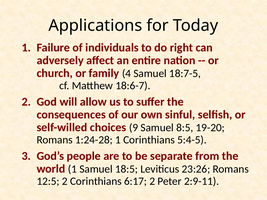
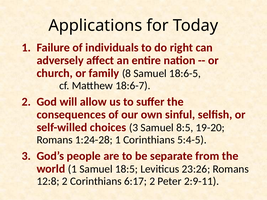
4: 4 -> 8
18:7-5: 18:7-5 -> 18:6-5
choices 9: 9 -> 3
12:5: 12:5 -> 12:8
